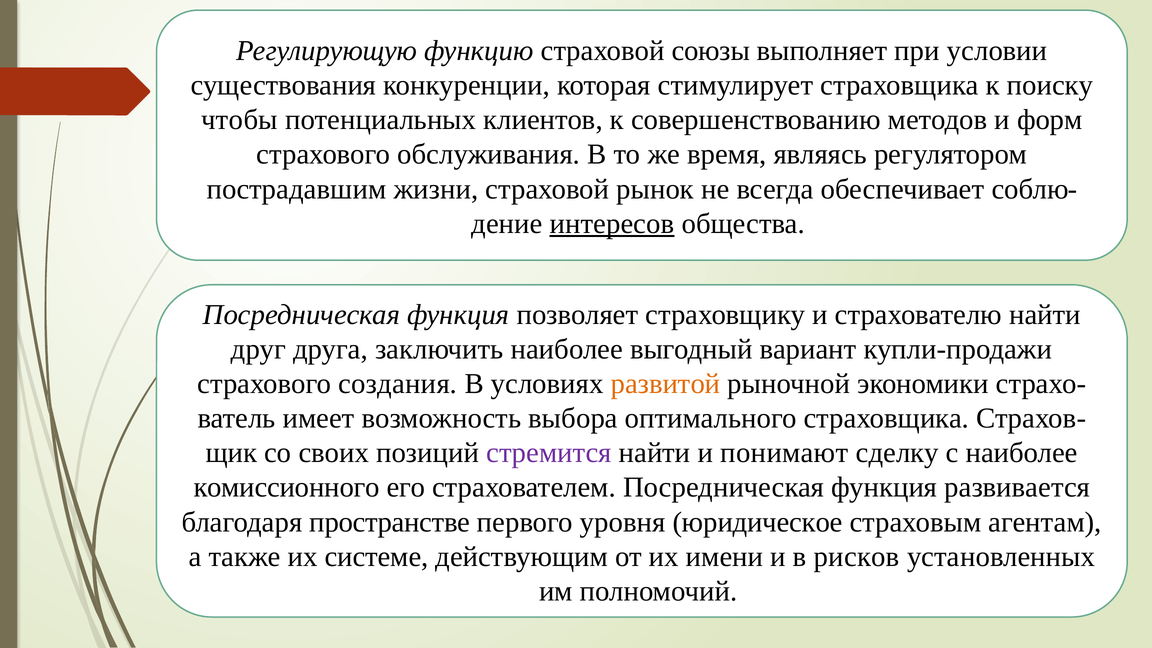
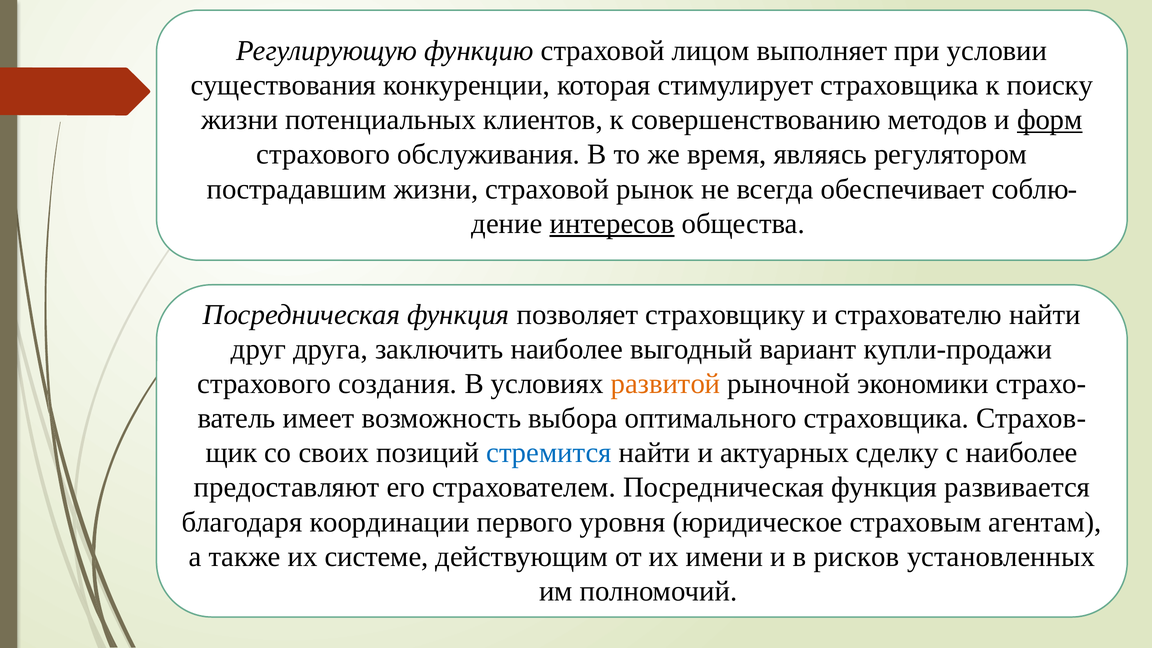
союзы: союзы -> лицом
чтобы at (240, 120): чтобы -> жизни
форм underline: none -> present
стремится colour: purple -> blue
понимают: понимают -> актуарных
комиссионного: комиссионного -> предоставляют
пространстве: пространстве -> координации
